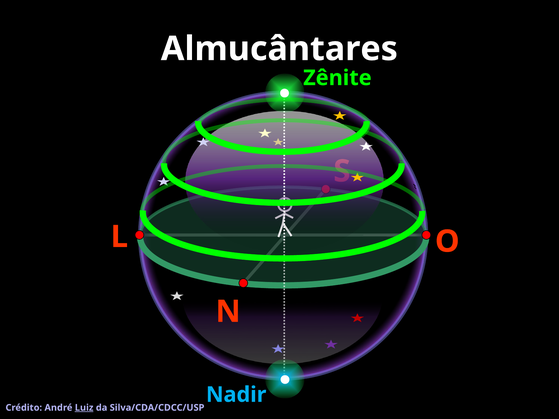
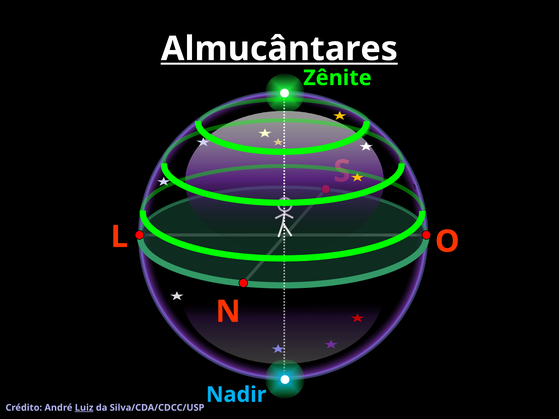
Almucântares underline: none -> present
